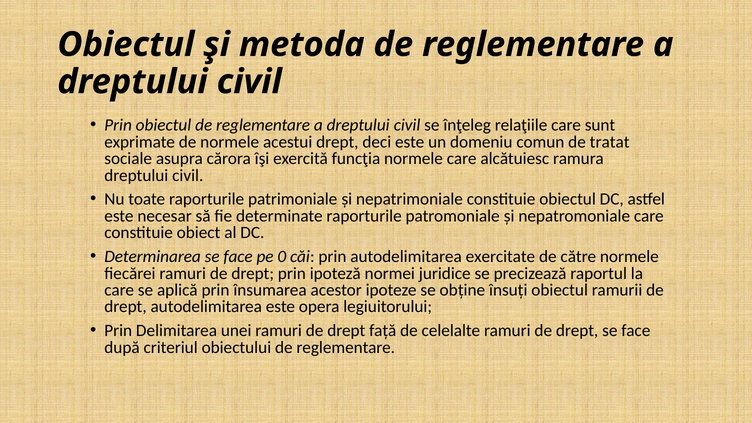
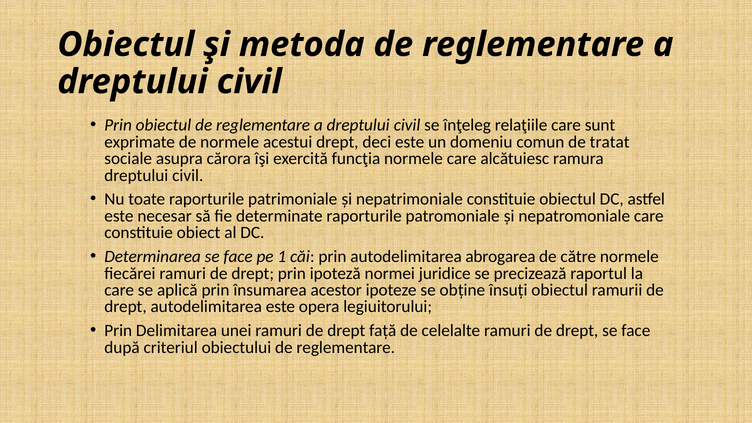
0: 0 -> 1
exercitate: exercitate -> abrogarea
